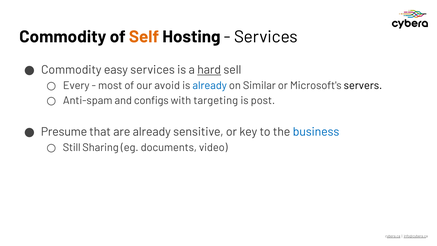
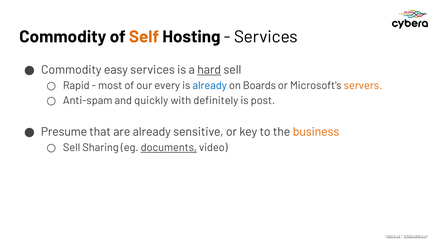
Every: Every -> Rapid
avoid: avoid -> every
Similar: Similar -> Boards
servers colour: black -> orange
configs: configs -> quickly
targeting: targeting -> definitely
business colour: blue -> orange
Still at (72, 147): Still -> Sell
documents underline: none -> present
